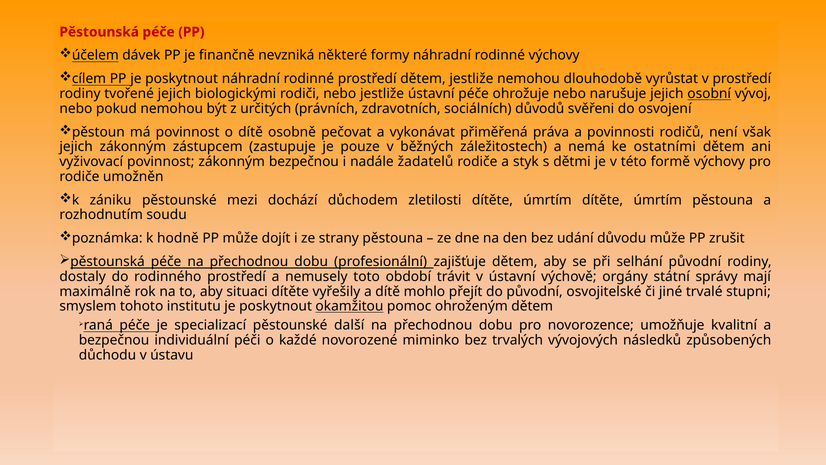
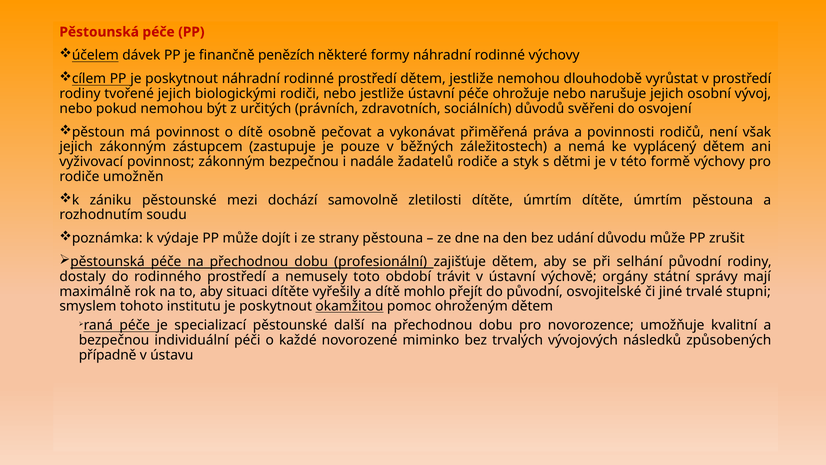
nevzniká: nevzniká -> penězích
osobní underline: present -> none
ostatními: ostatními -> vyplácený
důchodem: důchodem -> samovolně
hodně: hodně -> výdaje
důchodu: důchodu -> případně
